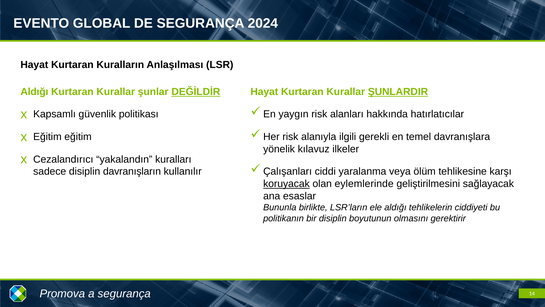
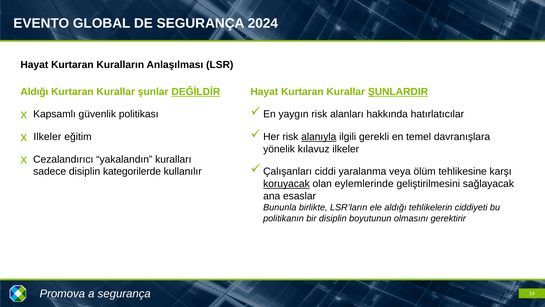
alanıyla underline: none -> present
Eğitim at (47, 137): Eğitim -> Ilkeler
davranışların: davranışların -> kategorilerde
